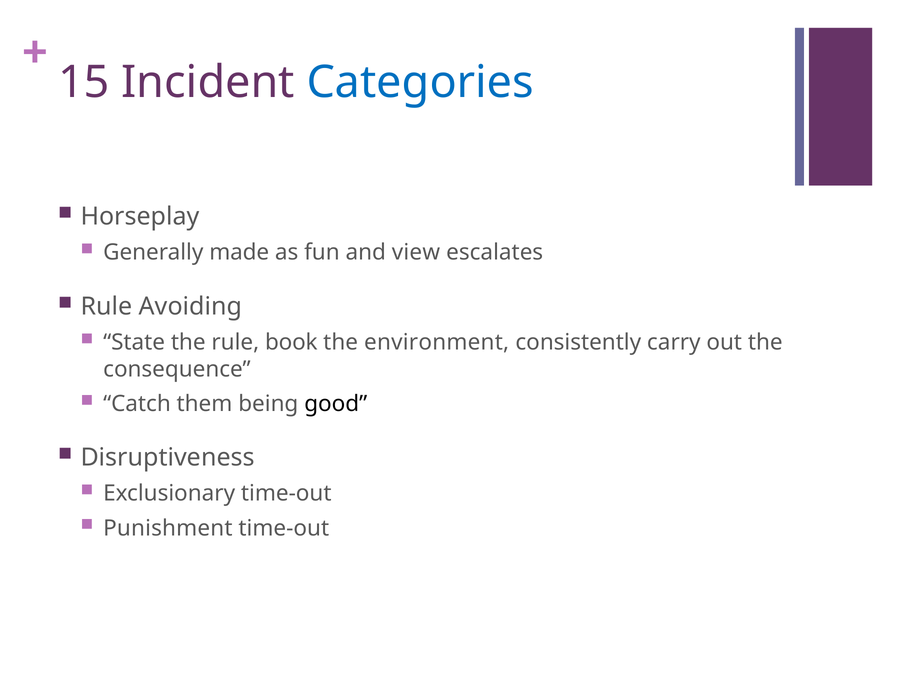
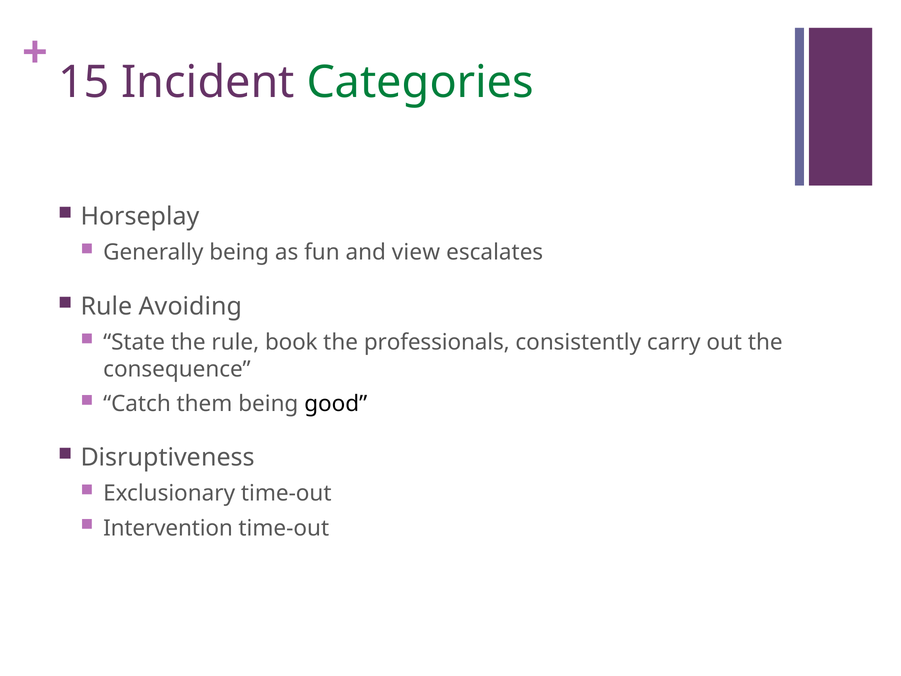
Categories colour: blue -> green
Generally made: made -> being
environment: environment -> professionals
Punishment: Punishment -> Intervention
